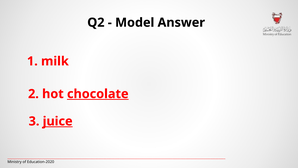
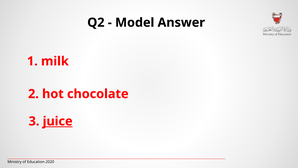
chocolate underline: present -> none
